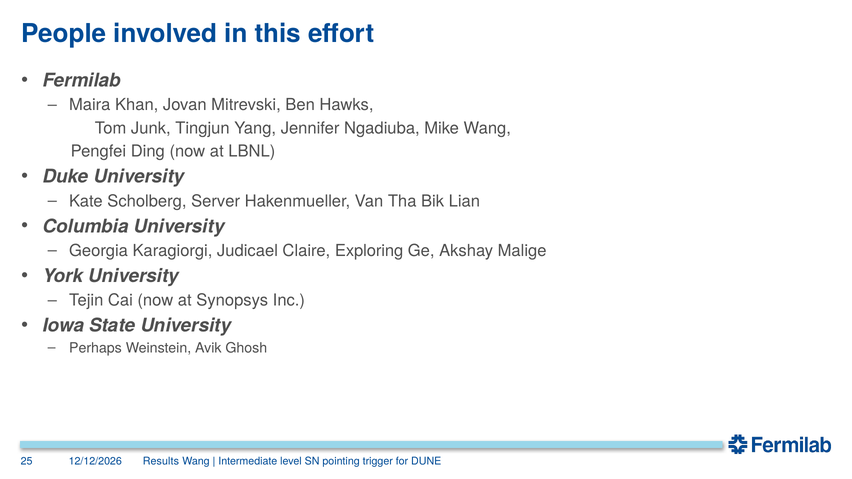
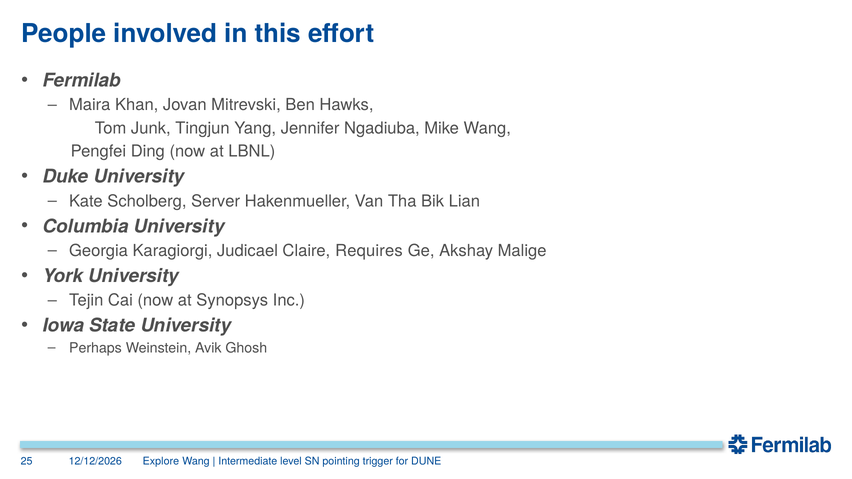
Exploring: Exploring -> Requires
Results: Results -> Explore
